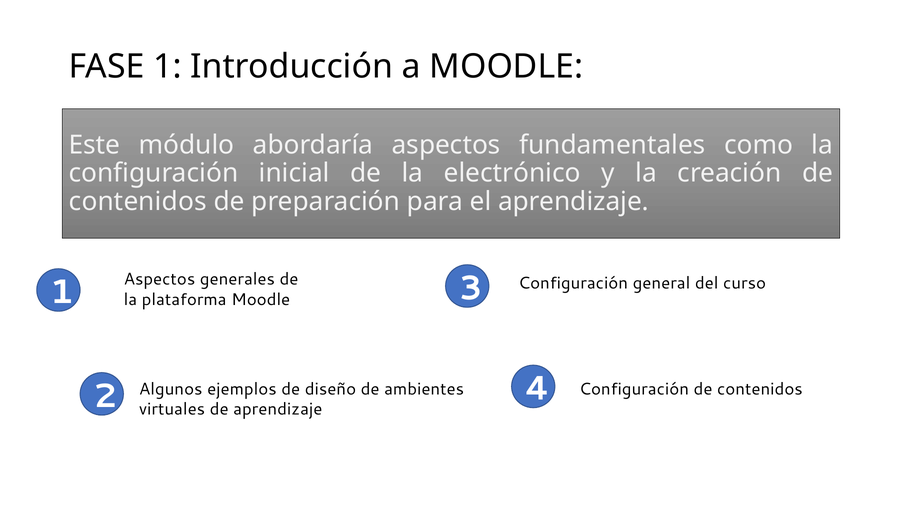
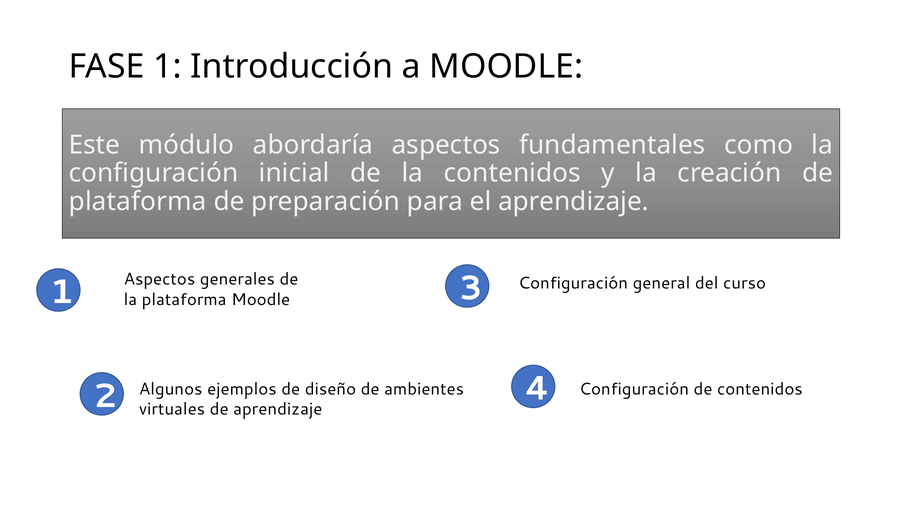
la electrónico: electrónico -> contenidos
contenidos at (138, 202): contenidos -> plataforma
